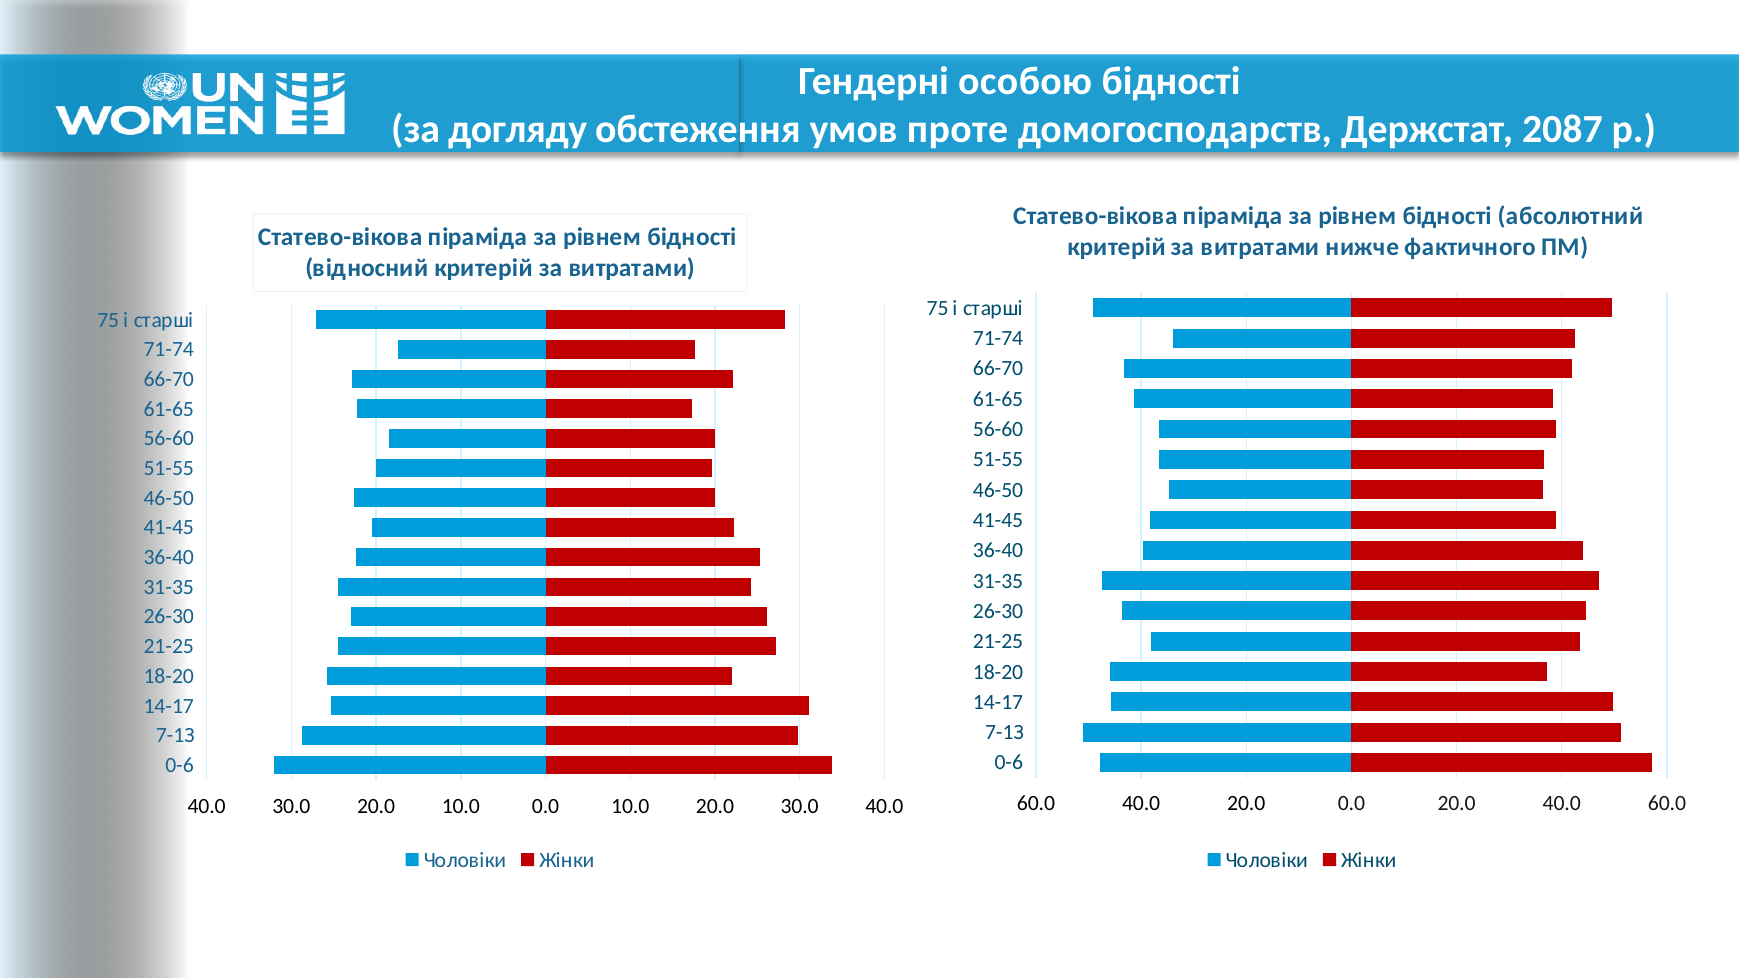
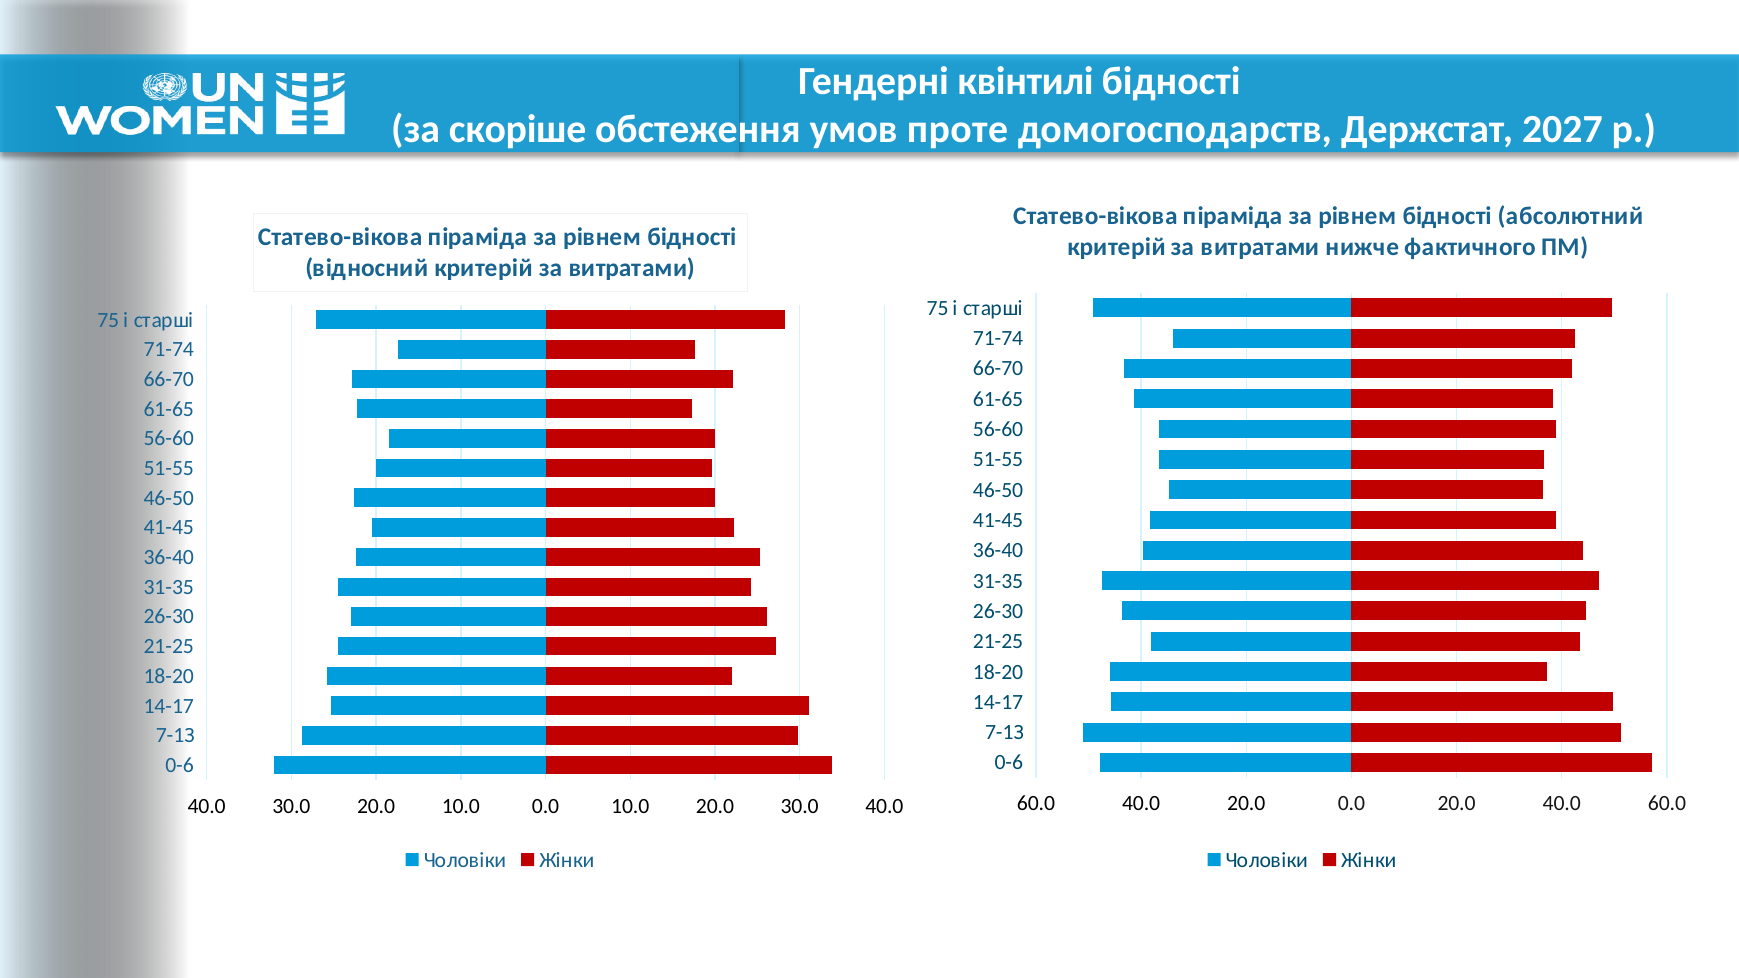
особою: особою -> квінтилі
догляду: догляду -> скоріше
2087: 2087 -> 2027
